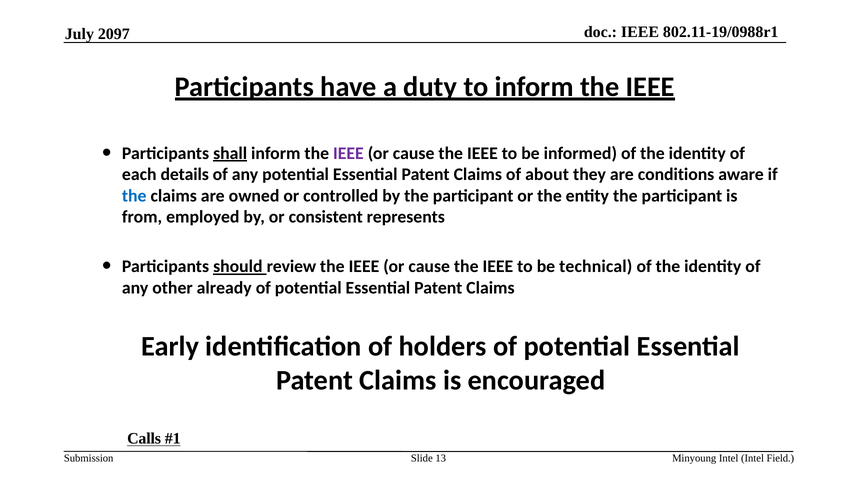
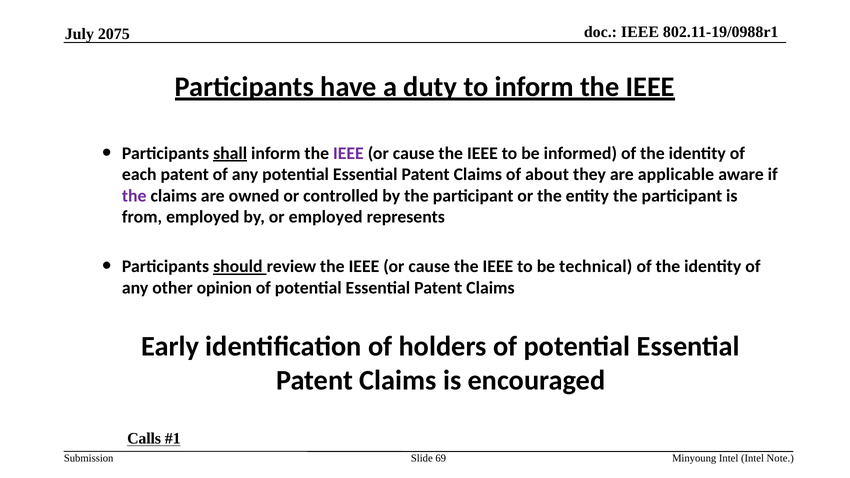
2097: 2097 -> 2075
each details: details -> patent
conditions: conditions -> applicable
the at (134, 196) colour: blue -> purple
or consistent: consistent -> employed
already: already -> opinion
13: 13 -> 69
Field: Field -> Note
